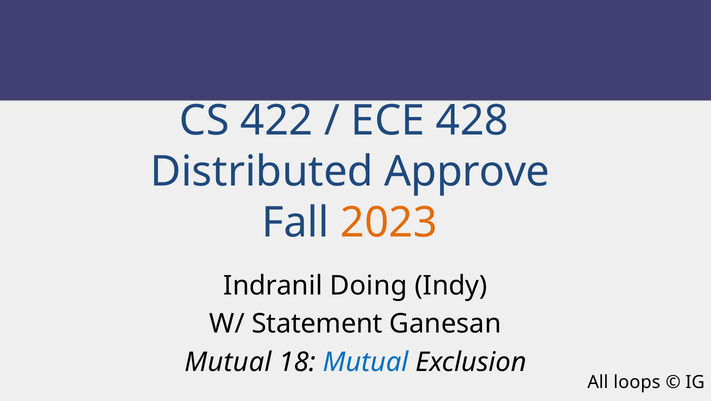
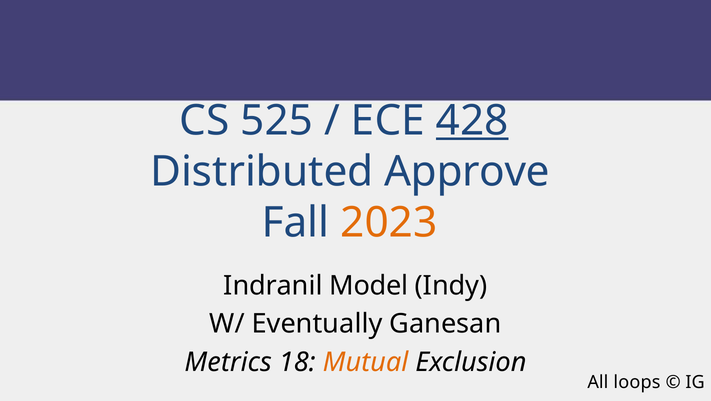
422: 422 -> 525
428 underline: none -> present
Doing: Doing -> Model
Statement: Statement -> Eventually
Mutual at (228, 362): Mutual -> Metrics
Mutual at (366, 362) colour: blue -> orange
